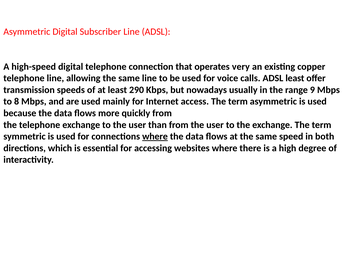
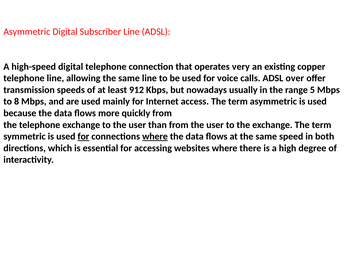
ADSL least: least -> over
290: 290 -> 912
9: 9 -> 5
for at (83, 136) underline: none -> present
